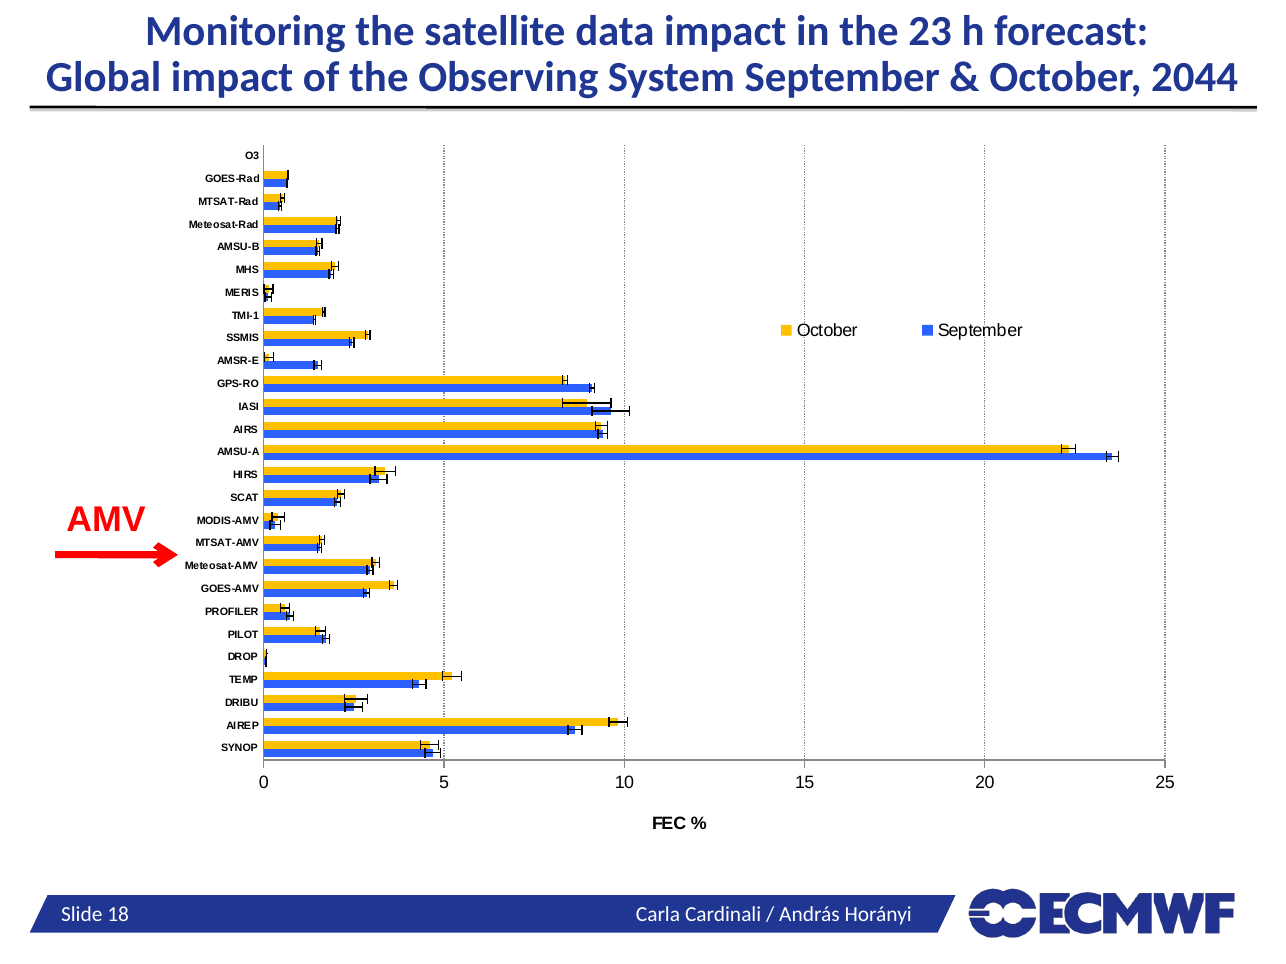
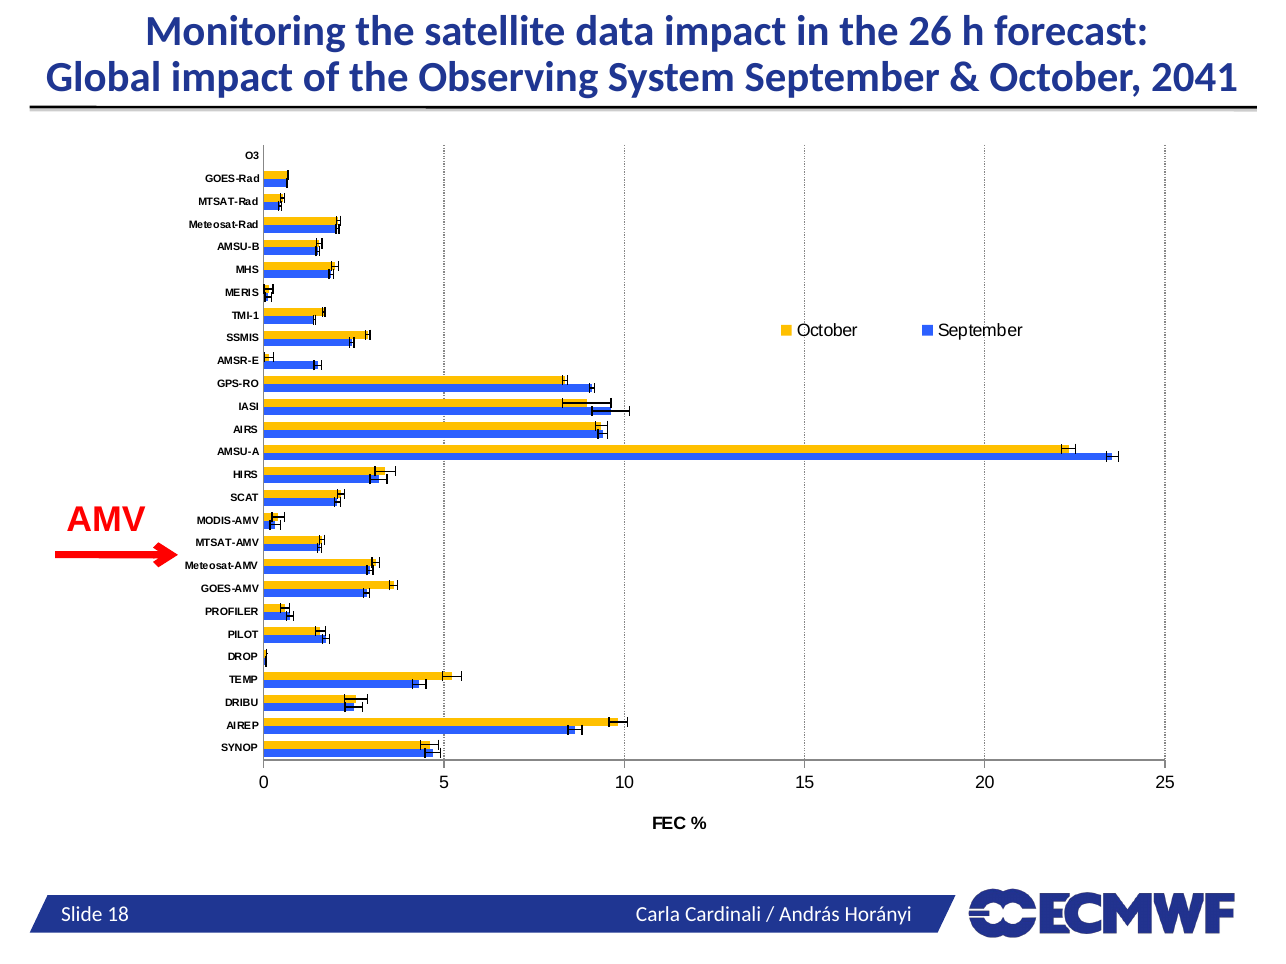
23: 23 -> 26
2044: 2044 -> 2041
